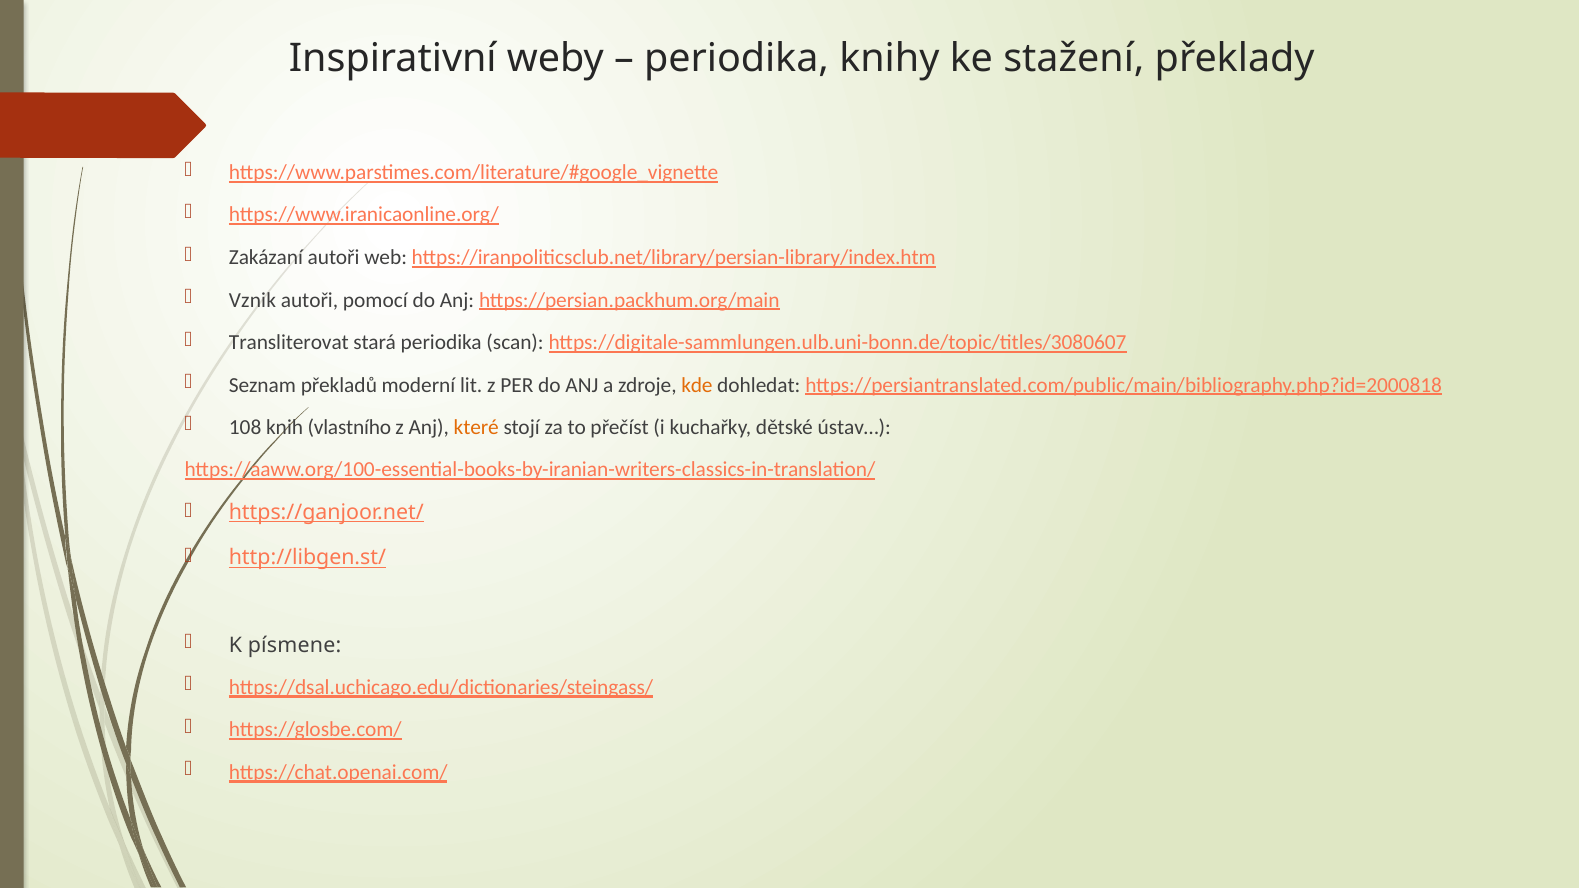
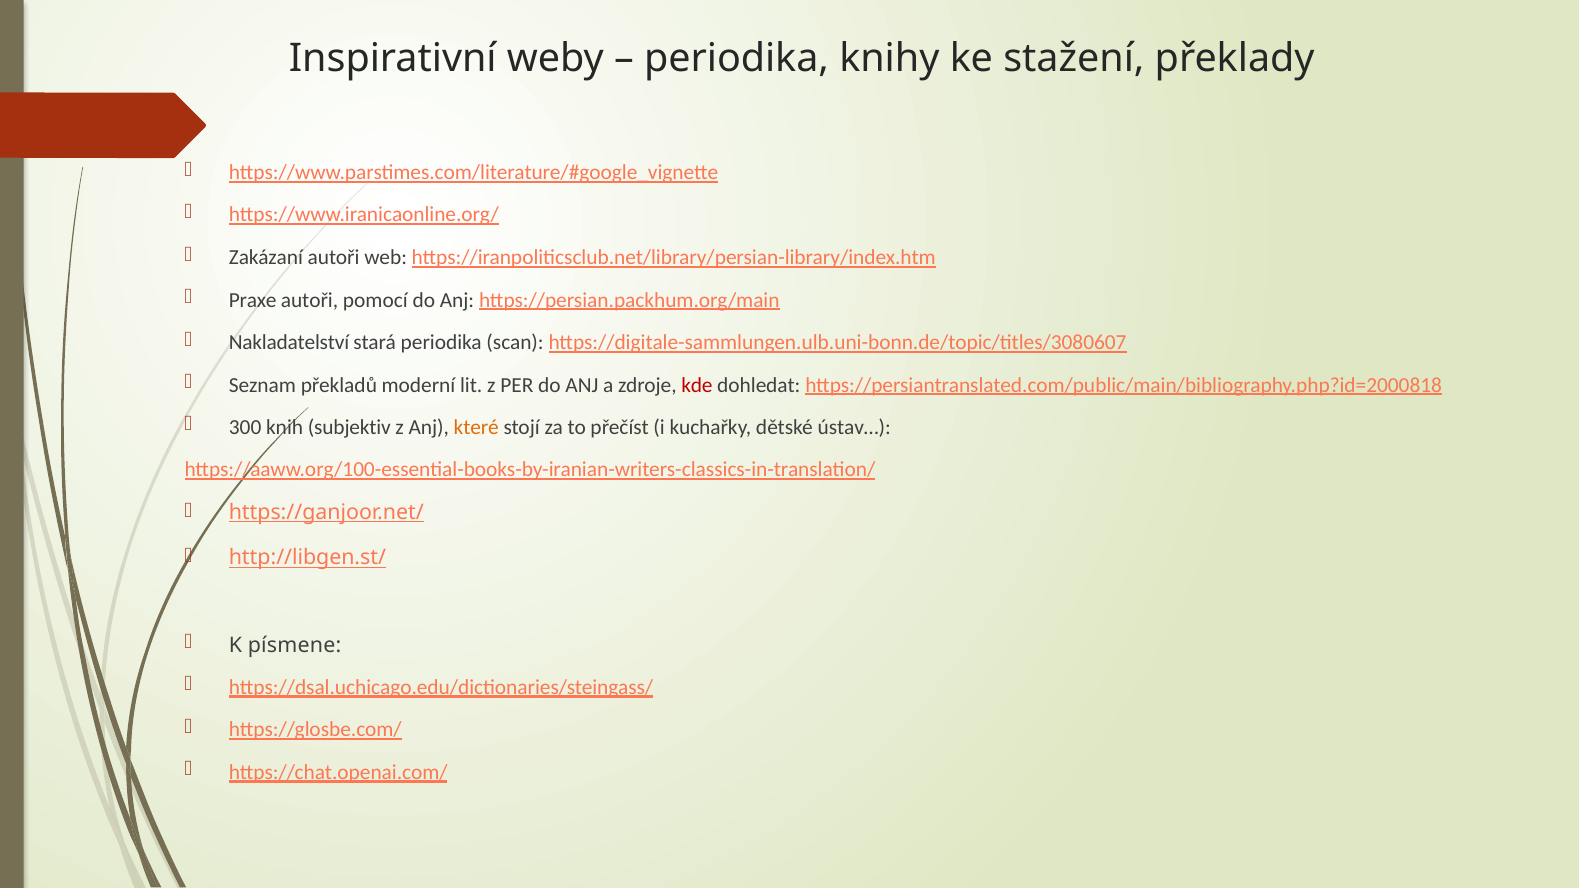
Vznik: Vznik -> Praxe
Transliterovat: Transliterovat -> Nakladatelství
kde colour: orange -> red
108: 108 -> 300
vlastního: vlastního -> subjektiv
